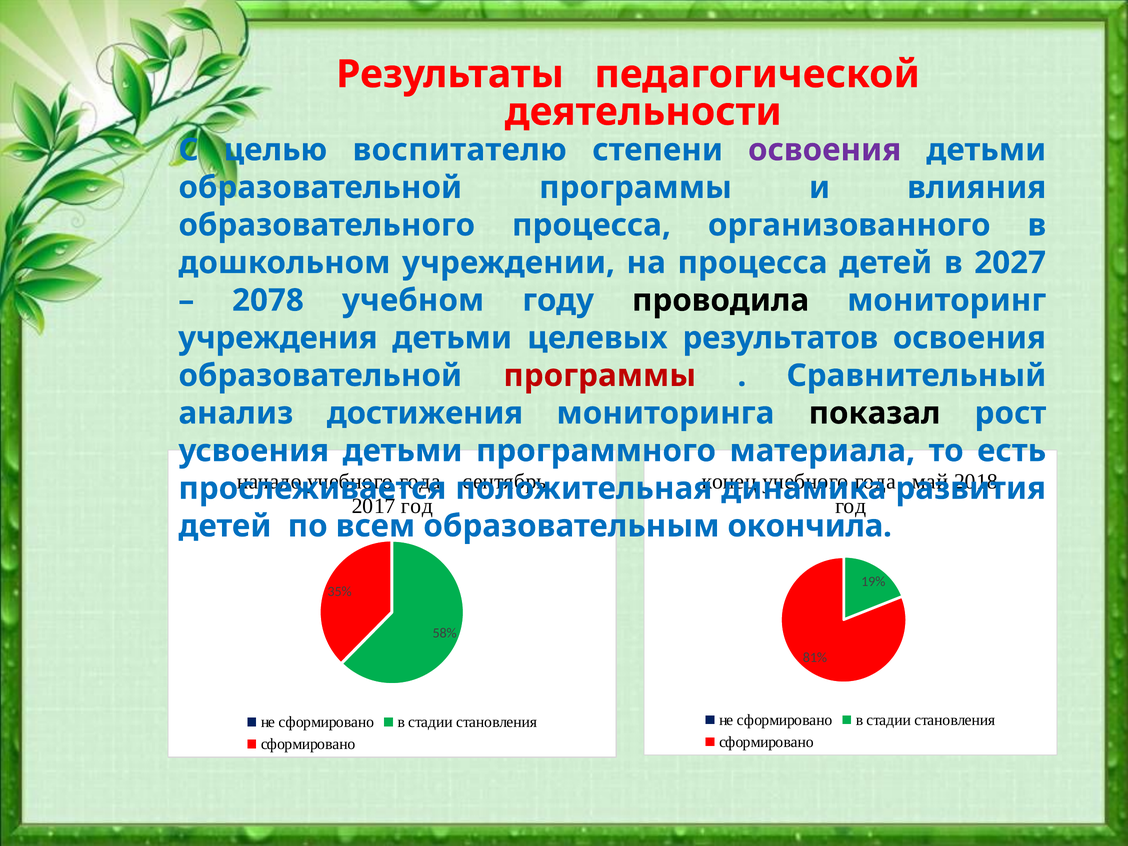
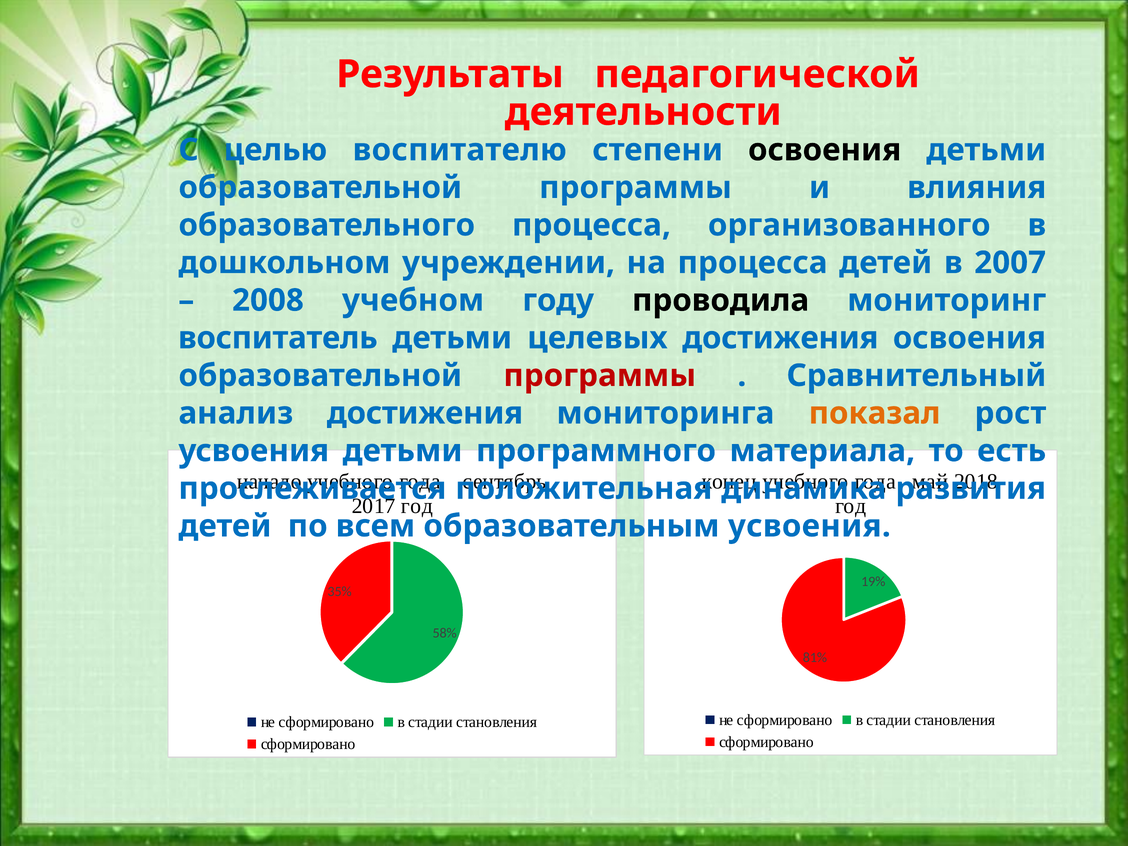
освоения at (825, 150) colour: purple -> black
2027: 2027 -> 2007
2078: 2078 -> 2008
учреждения: учреждения -> воспитатель
целевых результатов: результатов -> достижения
показал colour: black -> orange
образовательным окончила: окончила -> усвоения
